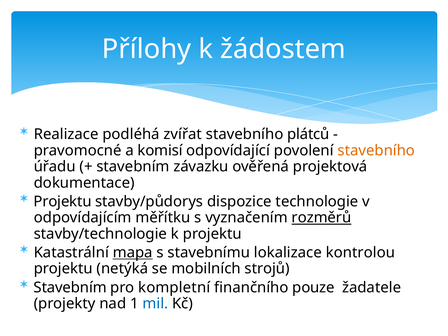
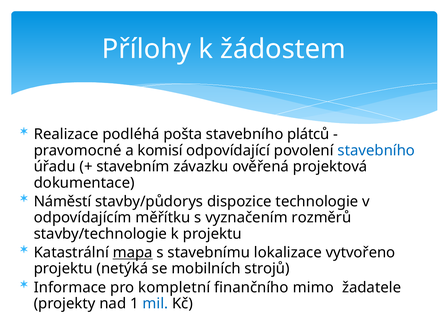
zvířat: zvířat -> pošta
stavebního at (376, 151) colour: orange -> blue
Projektu at (63, 202): Projektu -> Náměstí
rozměrů underline: present -> none
kontrolou: kontrolou -> vytvořeno
Stavebním at (70, 288): Stavebním -> Informace
pouze: pouze -> mimo
